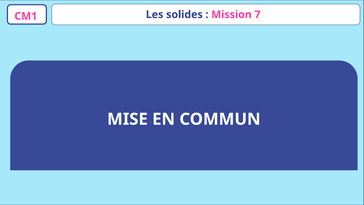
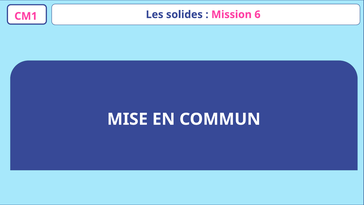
7: 7 -> 6
